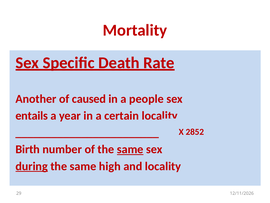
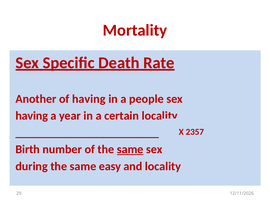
of caused: caused -> having
entails at (32, 115): entails -> having
2852: 2852 -> 2357
during underline: present -> none
high: high -> easy
